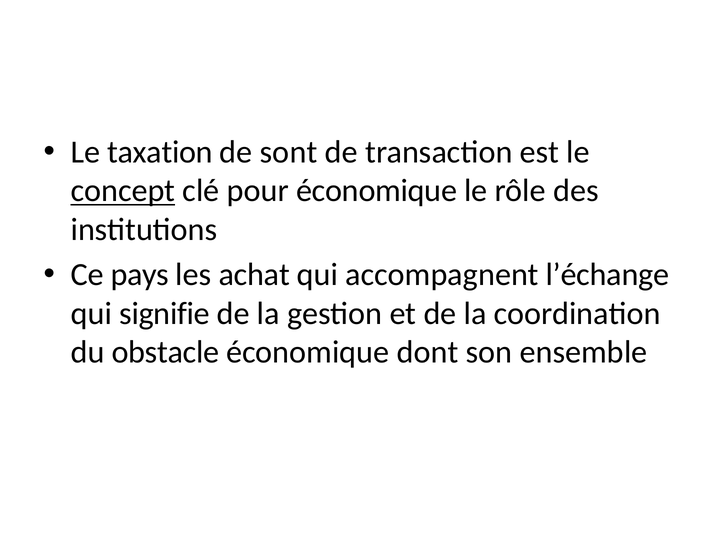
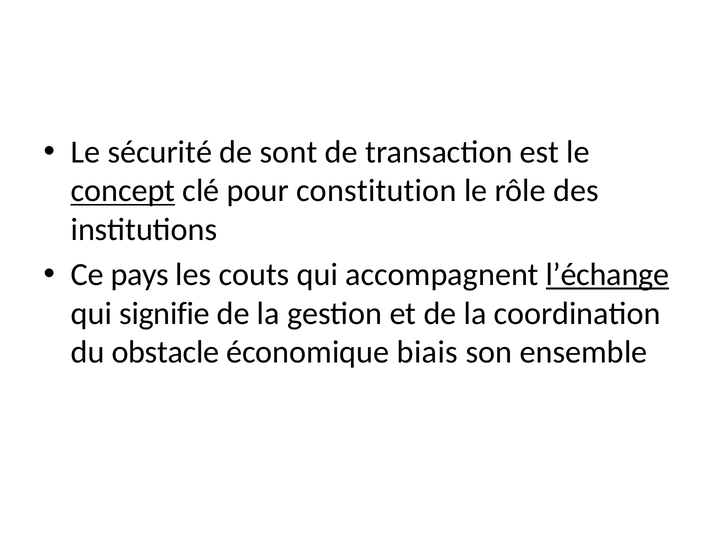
taxation: taxation -> sécurité
pour économique: économique -> constitution
achat: achat -> couts
l’échange underline: none -> present
dont: dont -> biais
